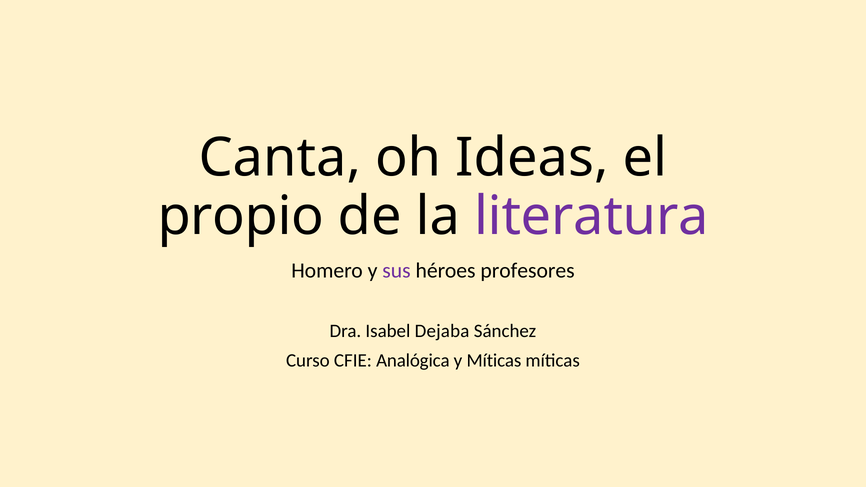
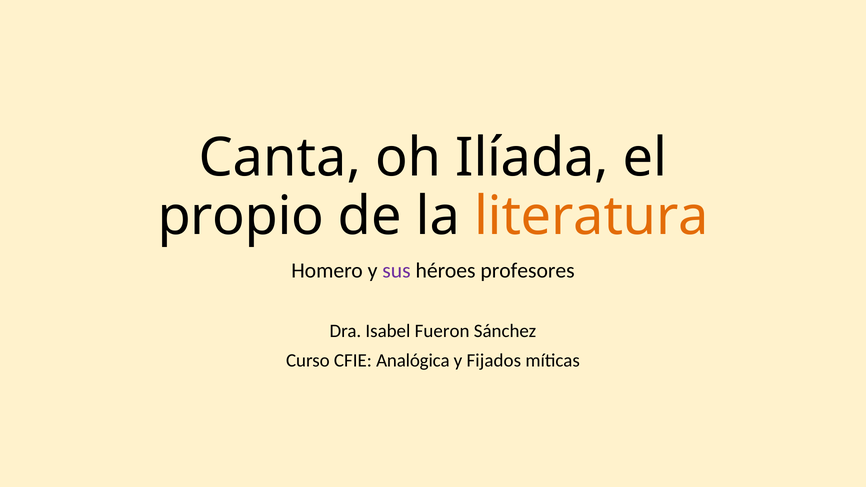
Ideas: Ideas -> Ilíada
literatura colour: purple -> orange
Dejaba: Dejaba -> Fueron
y Míticas: Míticas -> Fijados
